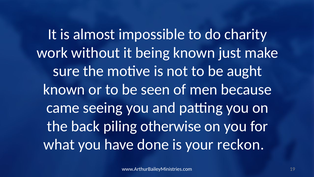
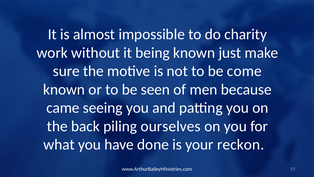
aught: aught -> come
otherwise: otherwise -> ourselves
